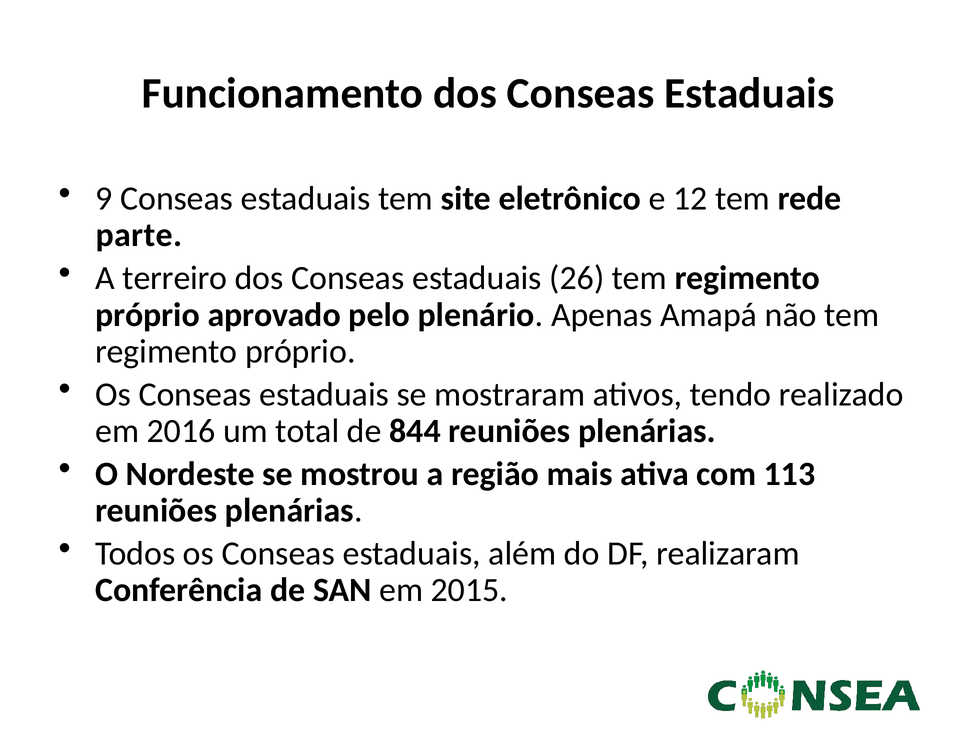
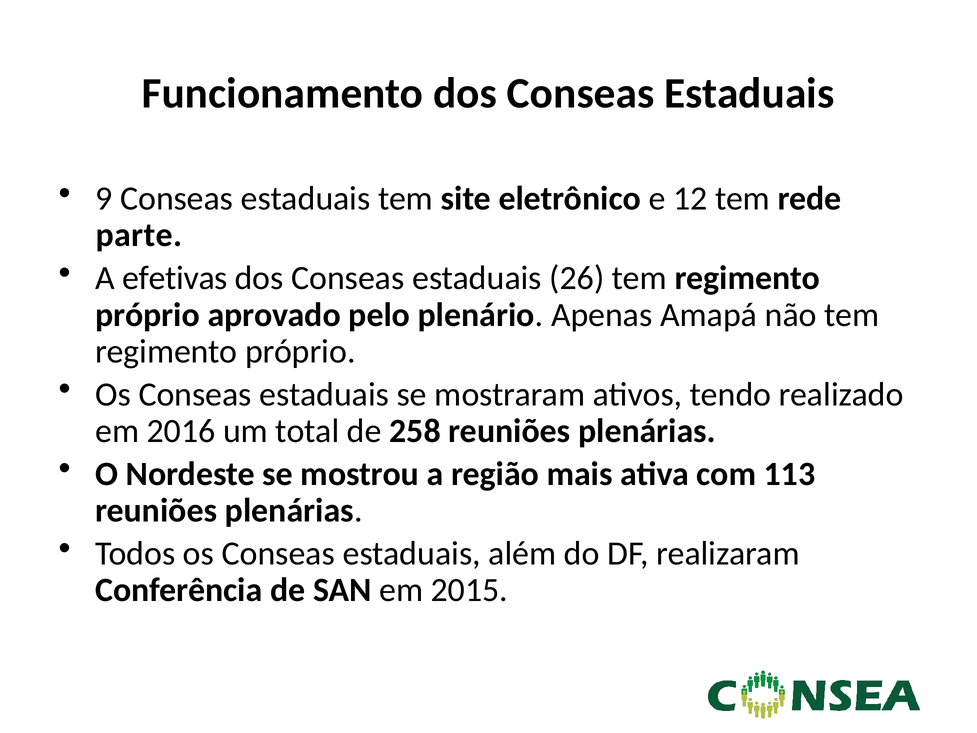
terreiro: terreiro -> efetivas
844: 844 -> 258
